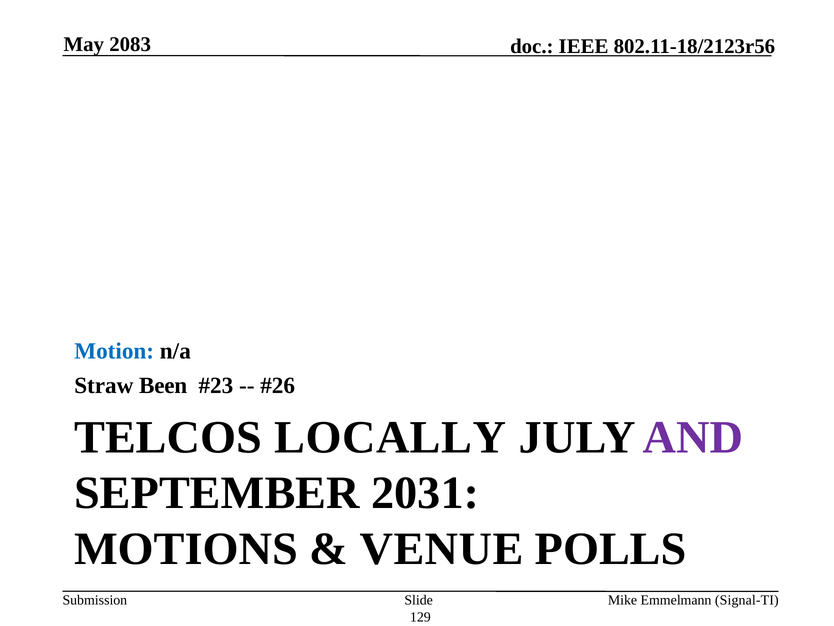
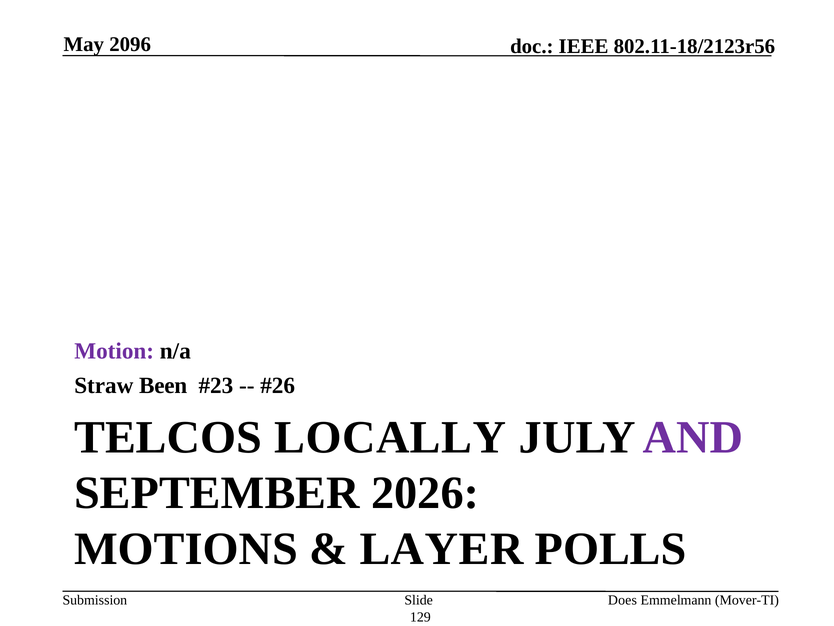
2083: 2083 -> 2096
Motion colour: blue -> purple
2031: 2031 -> 2026
VENUE: VENUE -> LAYER
Mike: Mike -> Does
Signal-TI: Signal-TI -> Mover-TI
